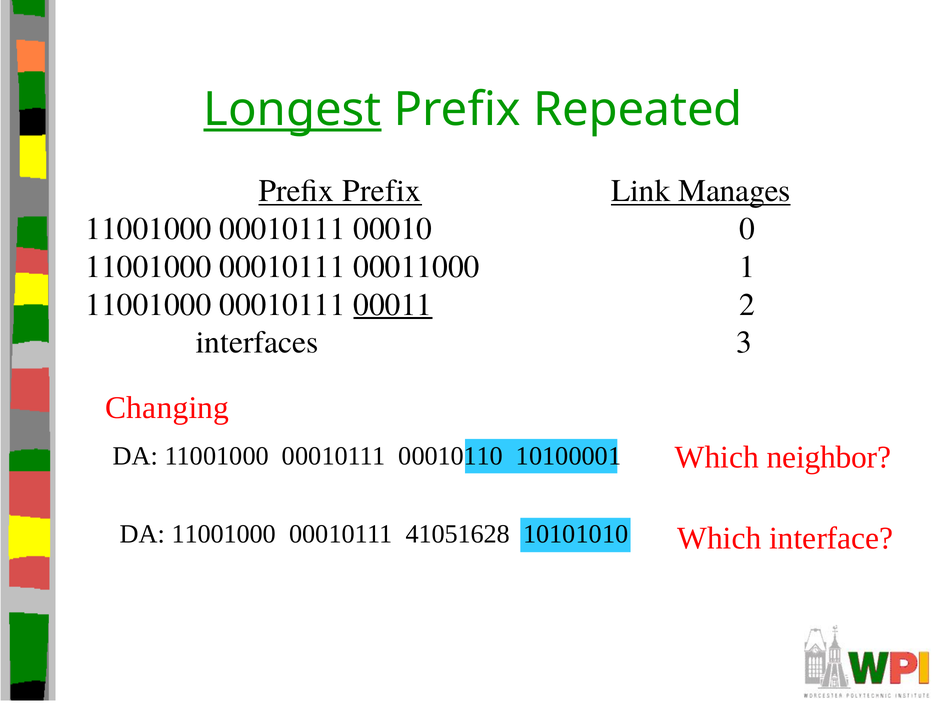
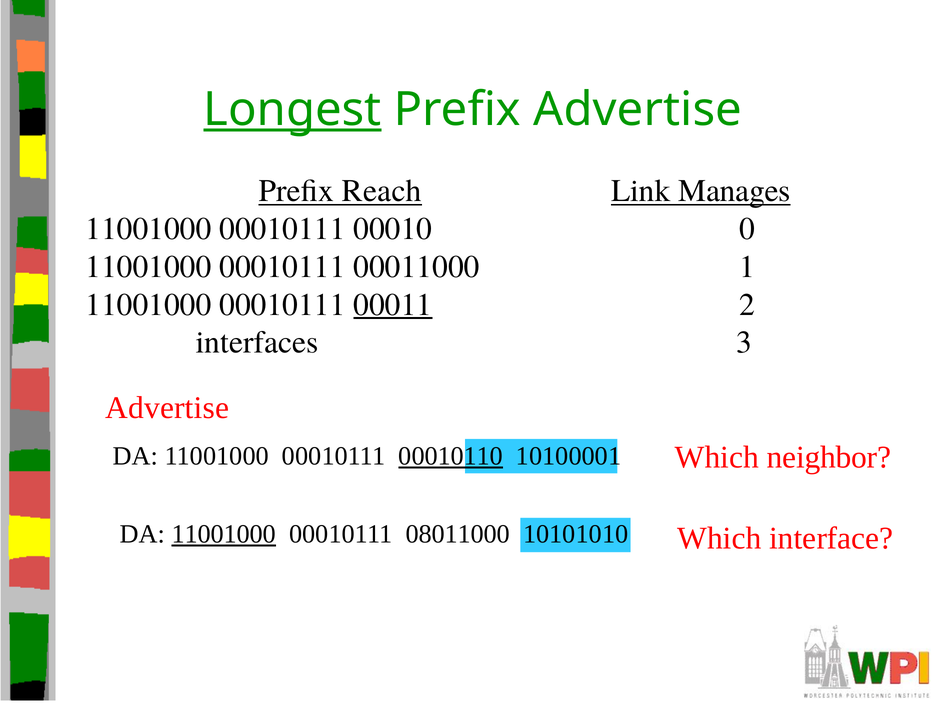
Prefix Repeated: Repeated -> Advertise
Prefix Prefix: Prefix -> Reach
Changing at (167, 408): Changing -> Advertise
00010110 underline: none -> present
11001000 at (224, 534) underline: none -> present
41051628: 41051628 -> 08011000
